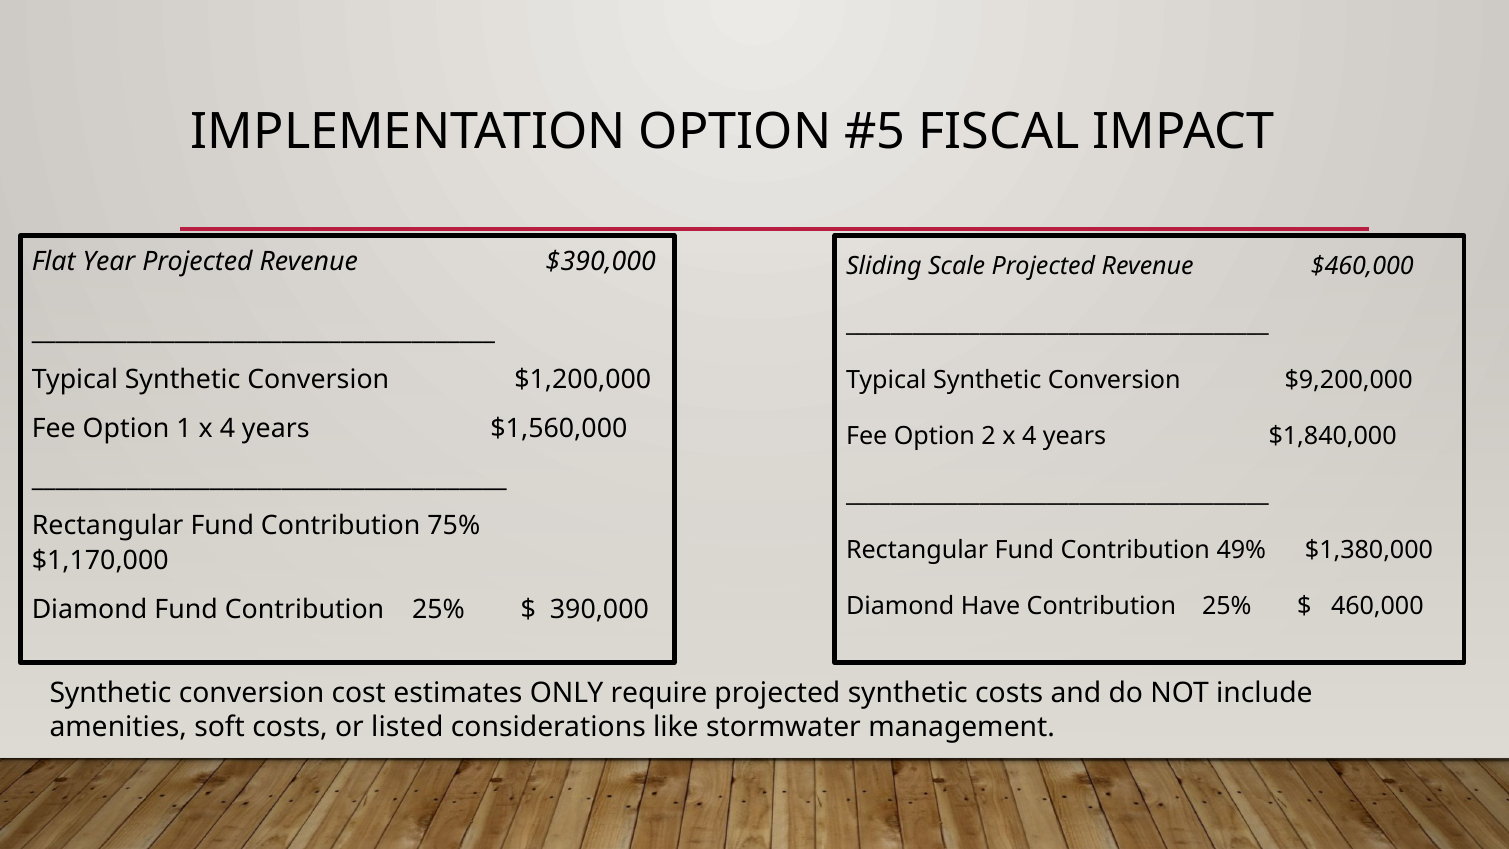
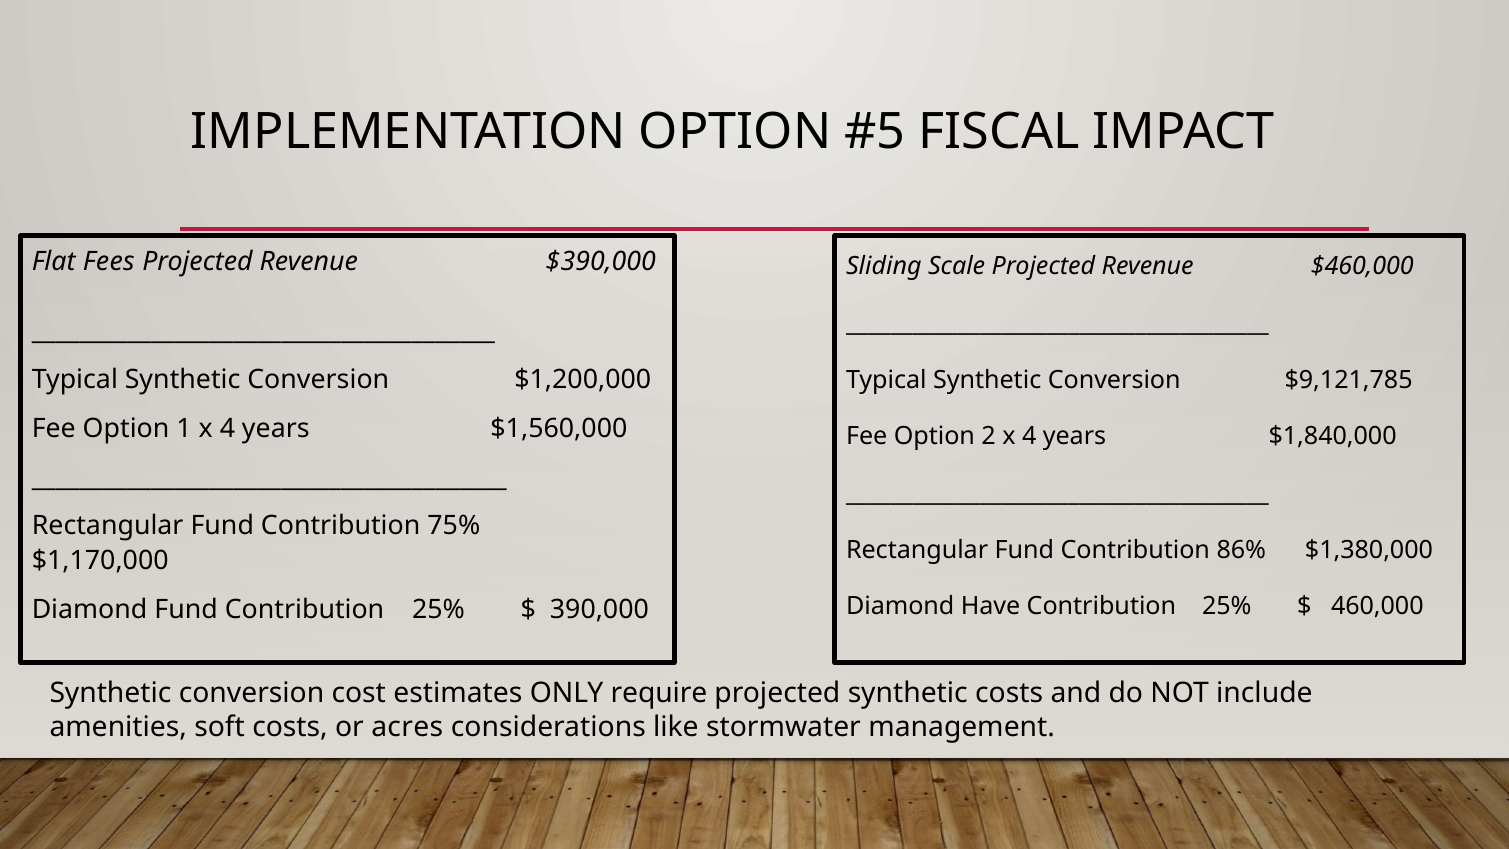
Year: Year -> Fees
$9,200,000: $9,200,000 -> $9,121,785
49%: 49% -> 86%
listed: listed -> acres
